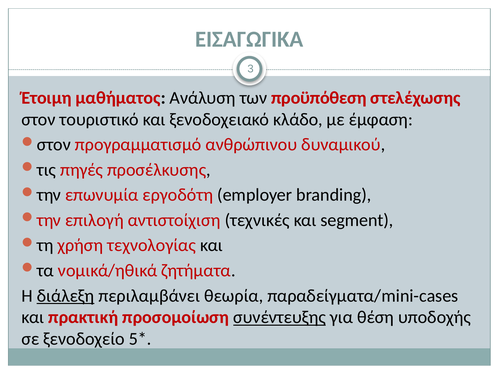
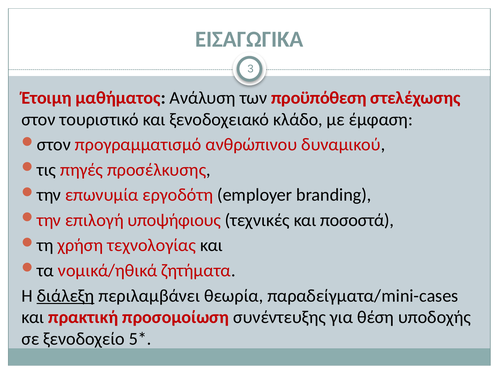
αντιστοίχιση: αντιστοίχιση -> υποψήφιους
segment: segment -> ποσοστά
συνέντευξης underline: present -> none
